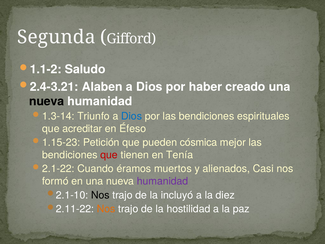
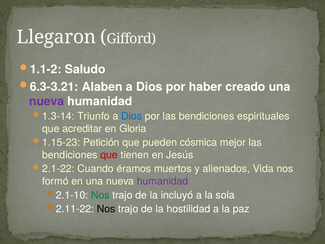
Segunda: Segunda -> Llegaron
2.4-3.21: 2.4-3.21 -> 6.3-3.21
nueva at (47, 101) colour: black -> purple
Éfeso: Éfeso -> Gloria
Tenía: Tenía -> Jesús
Casi: Casi -> Vida
Nos at (100, 195) colour: black -> green
diez: diez -> sola
Nos at (106, 209) colour: orange -> black
